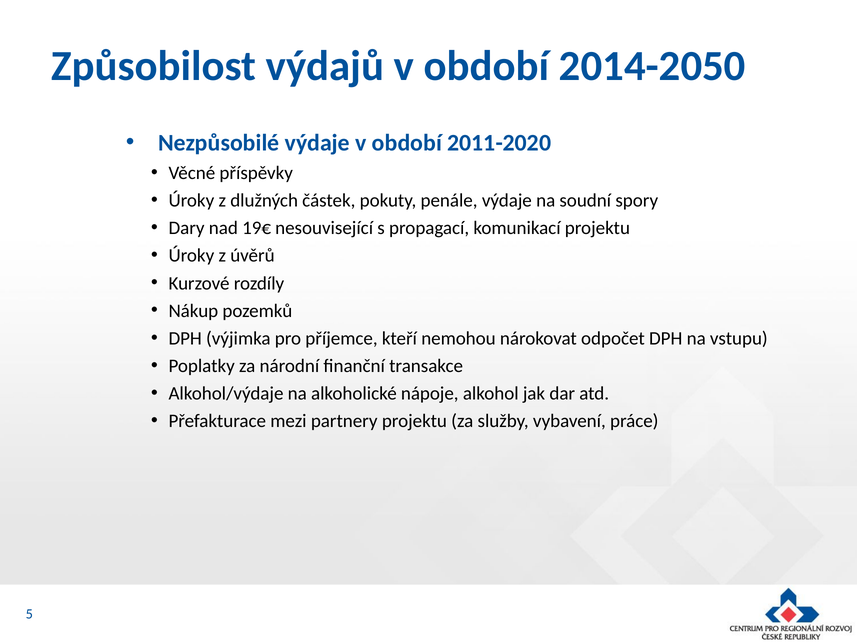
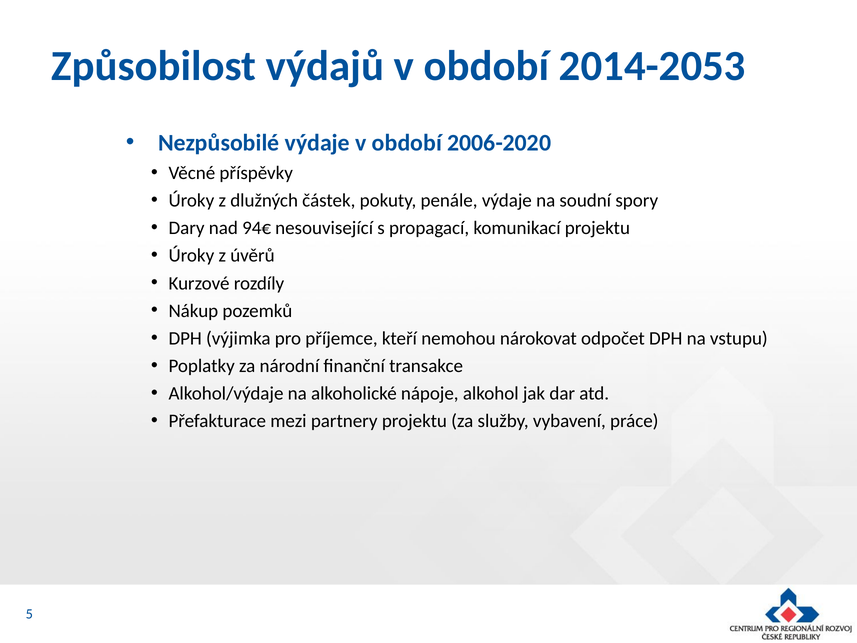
2014-2050: 2014-2050 -> 2014-2053
2011-2020: 2011-2020 -> 2006-2020
19€: 19€ -> 94€
